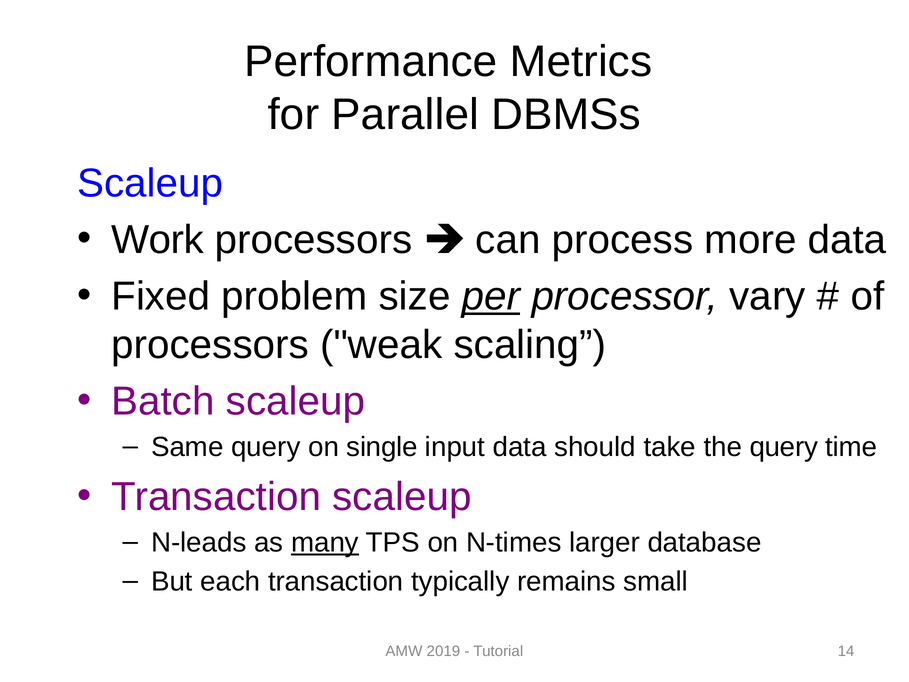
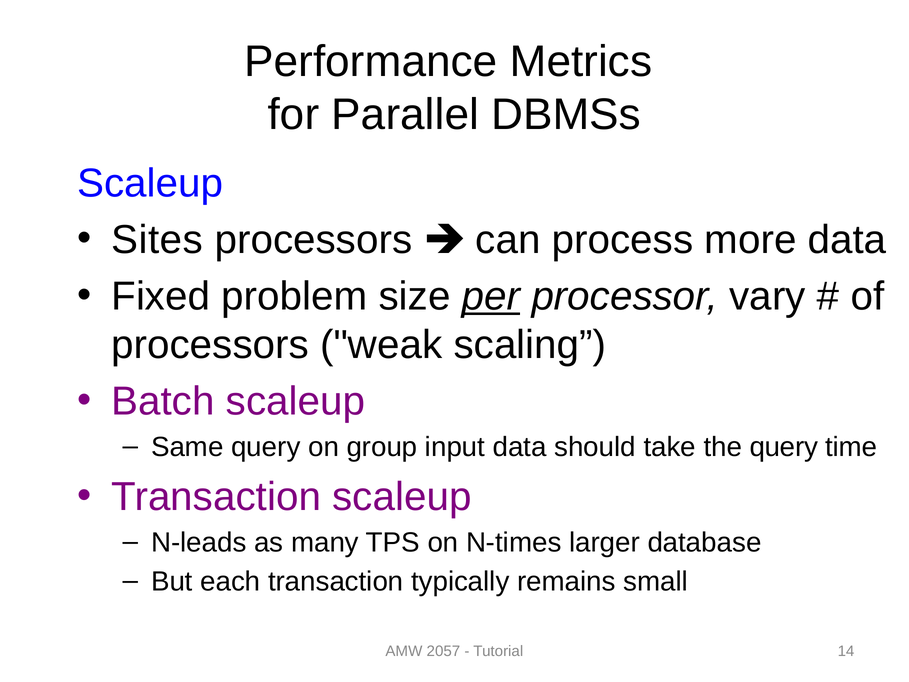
Work: Work -> Sites
single: single -> group
many underline: present -> none
2019: 2019 -> 2057
